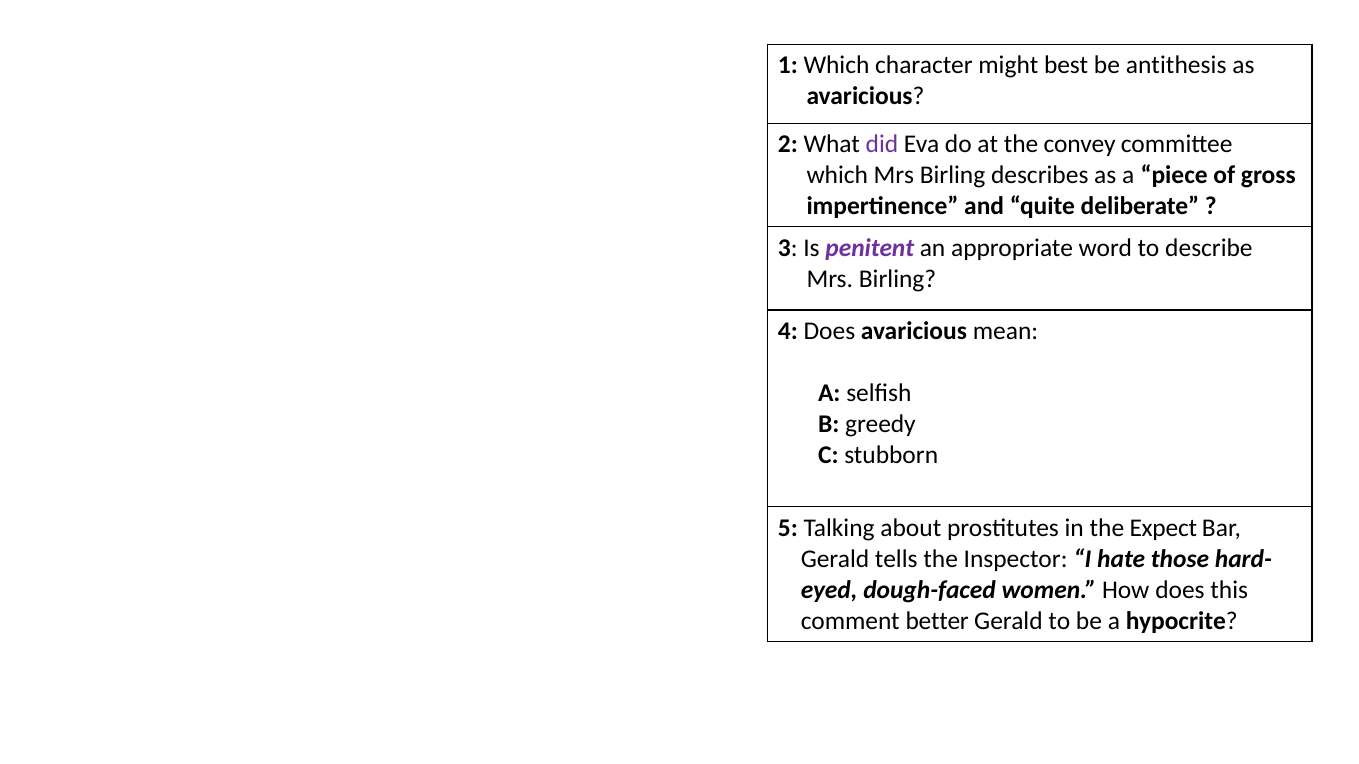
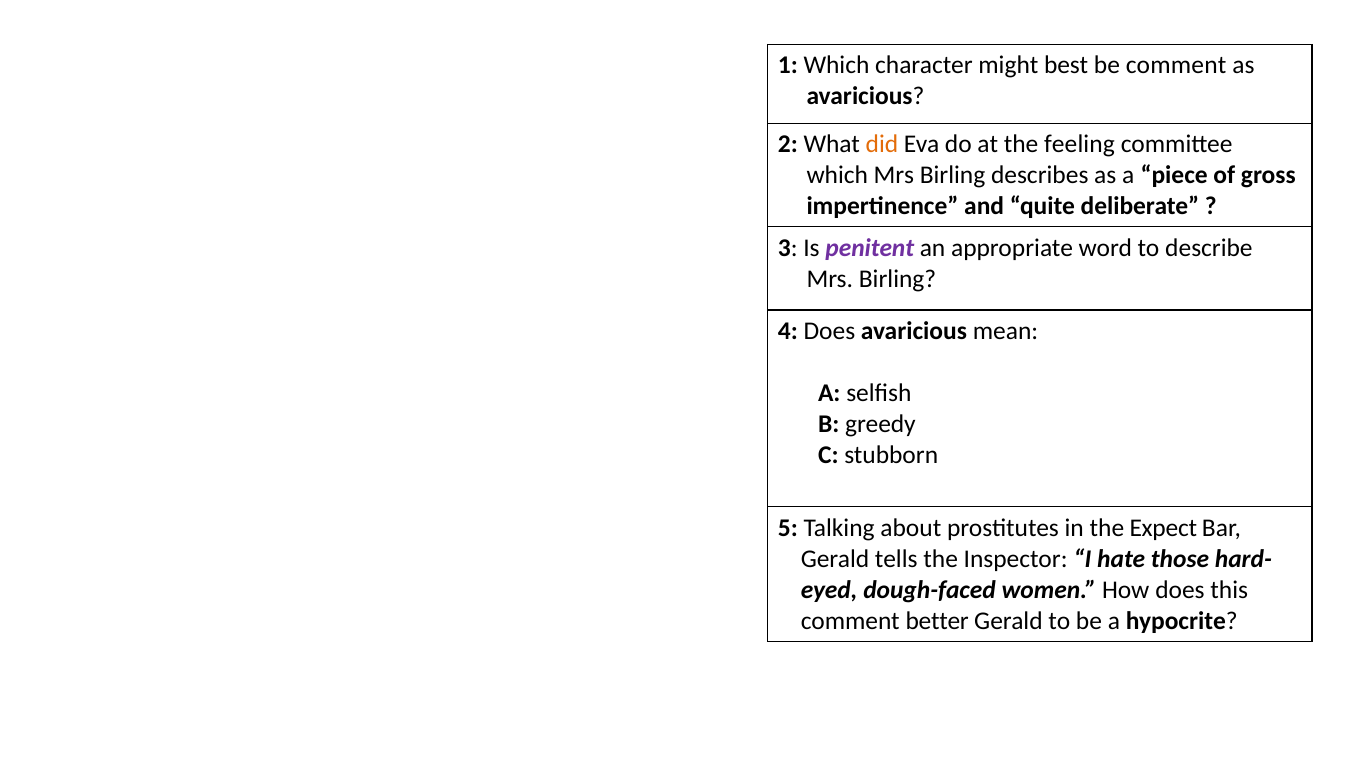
be antithesis: antithesis -> comment
did colour: purple -> orange
convey: convey -> feeling
